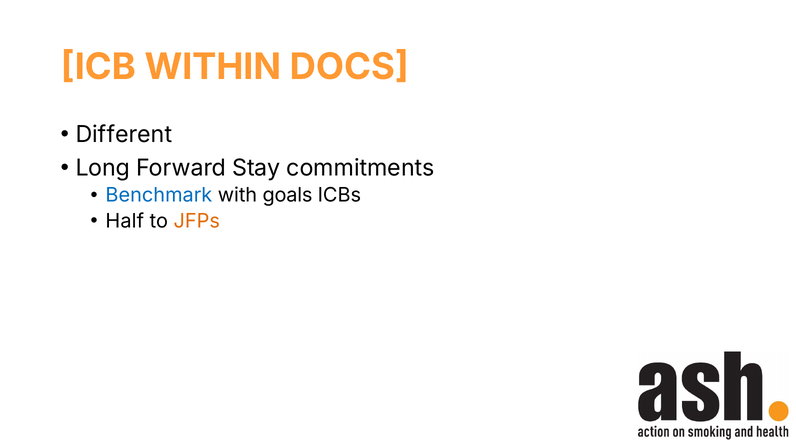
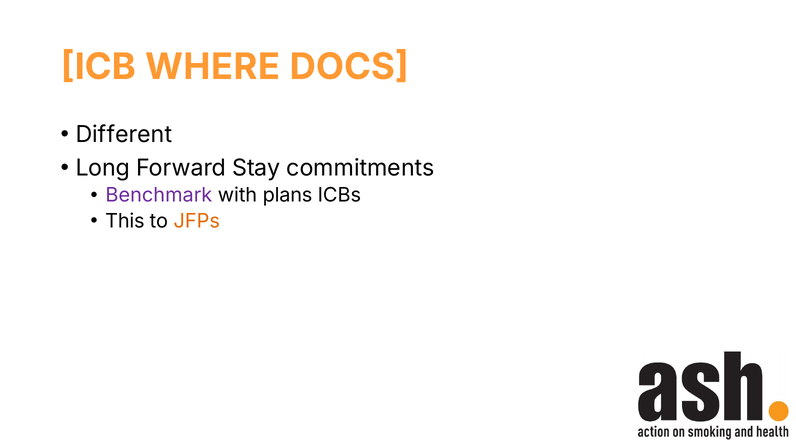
WITHIN: WITHIN -> WHERE
Benchmark colour: blue -> purple
goals: goals -> plans
Half: Half -> This
